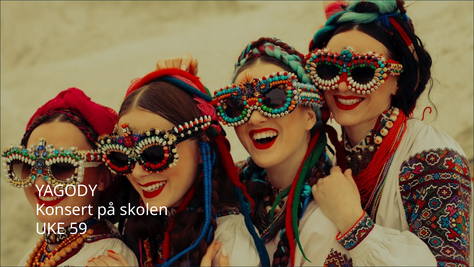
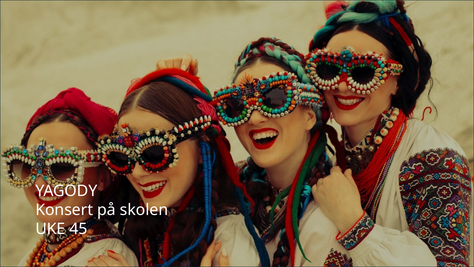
59: 59 -> 45
